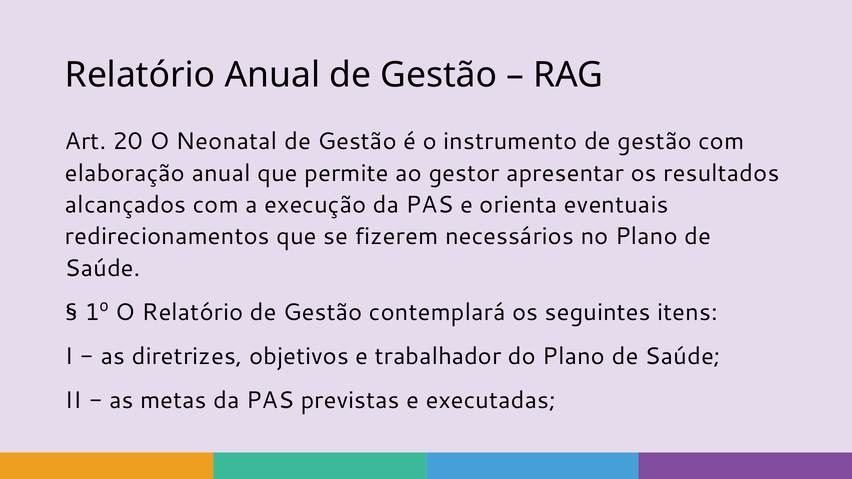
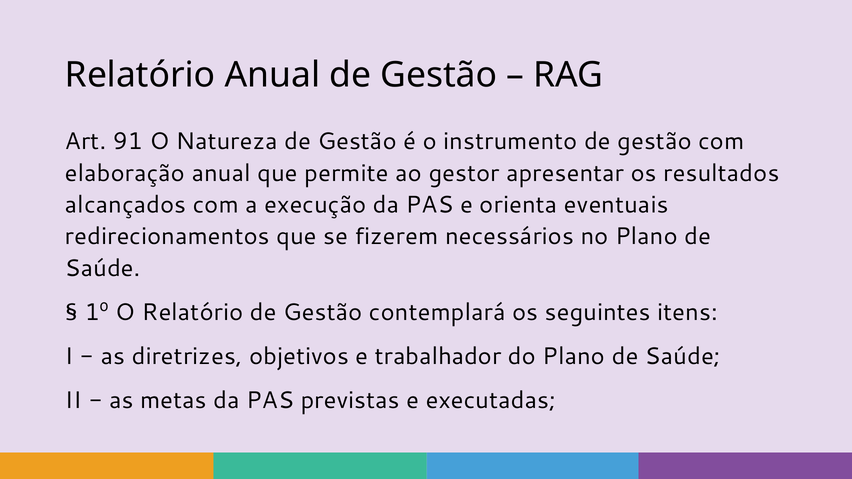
20: 20 -> 91
Neonatal: Neonatal -> Natureza
